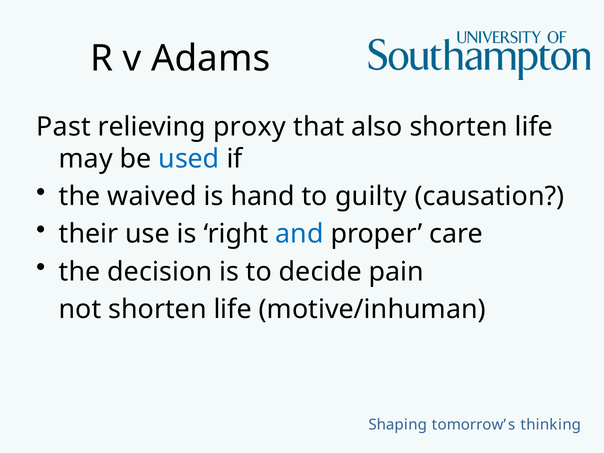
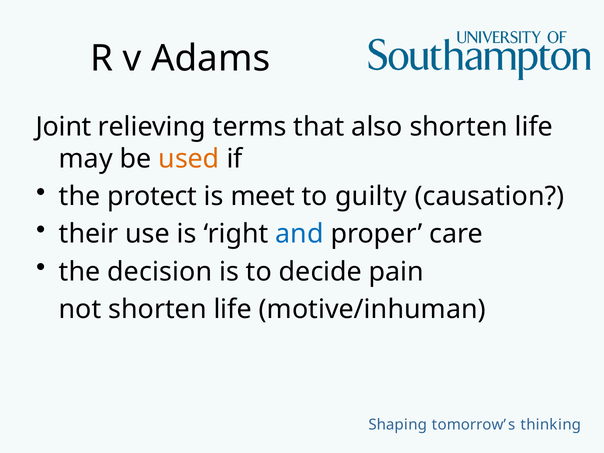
Past: Past -> Joint
proxy: proxy -> terms
used colour: blue -> orange
waived: waived -> protect
hand: hand -> meet
